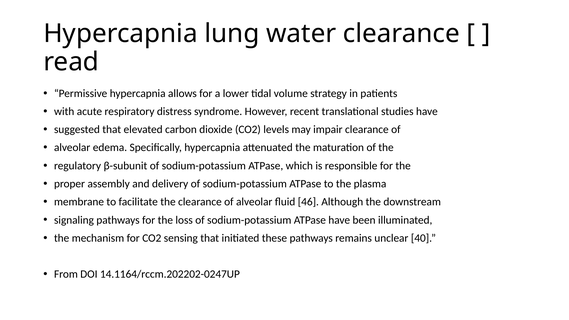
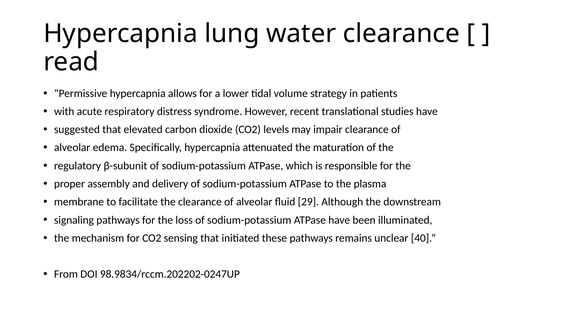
46: 46 -> 29
14.1164/rccm.202202-0247UP: 14.1164/rccm.202202-0247UP -> 98.9834/rccm.202202-0247UP
